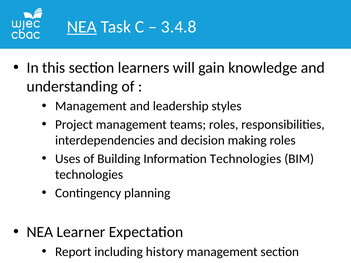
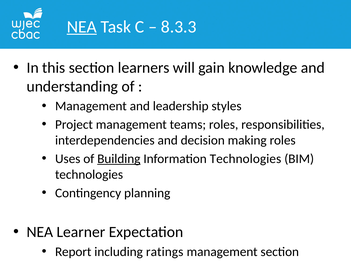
3.4.8: 3.4.8 -> 8.3.3
Building underline: none -> present
history: history -> ratings
